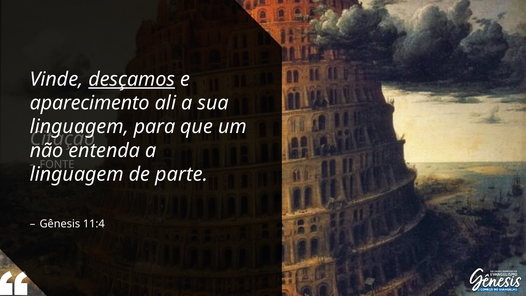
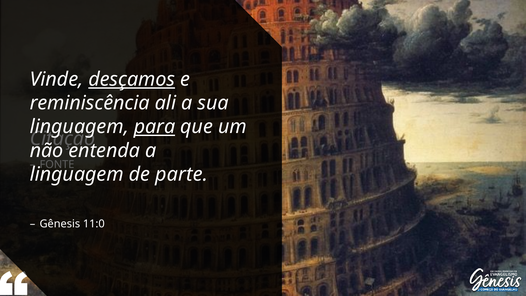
aparecimento: aparecimento -> reminiscência
para underline: none -> present
11:4: 11:4 -> 11:0
